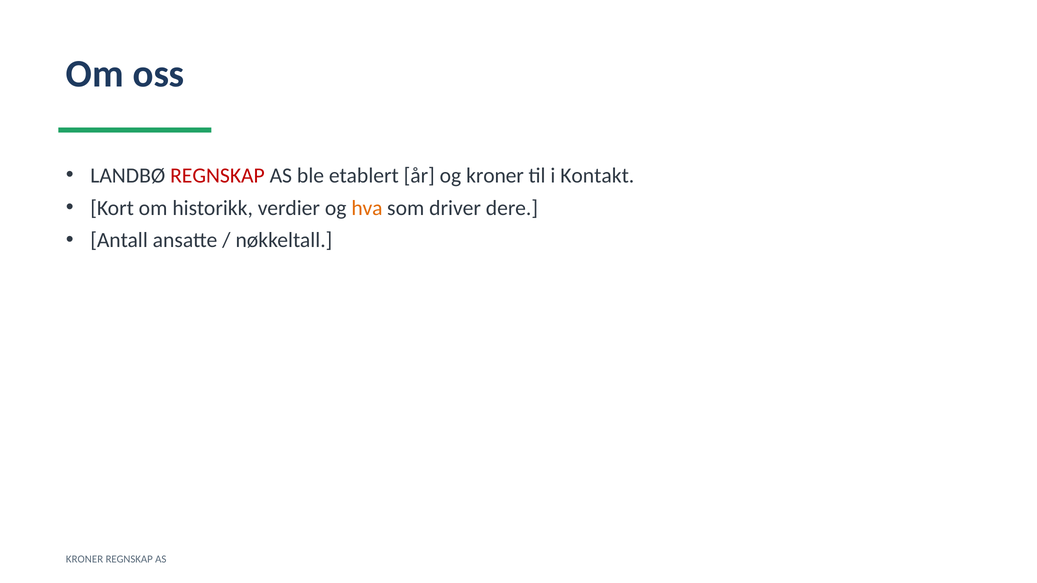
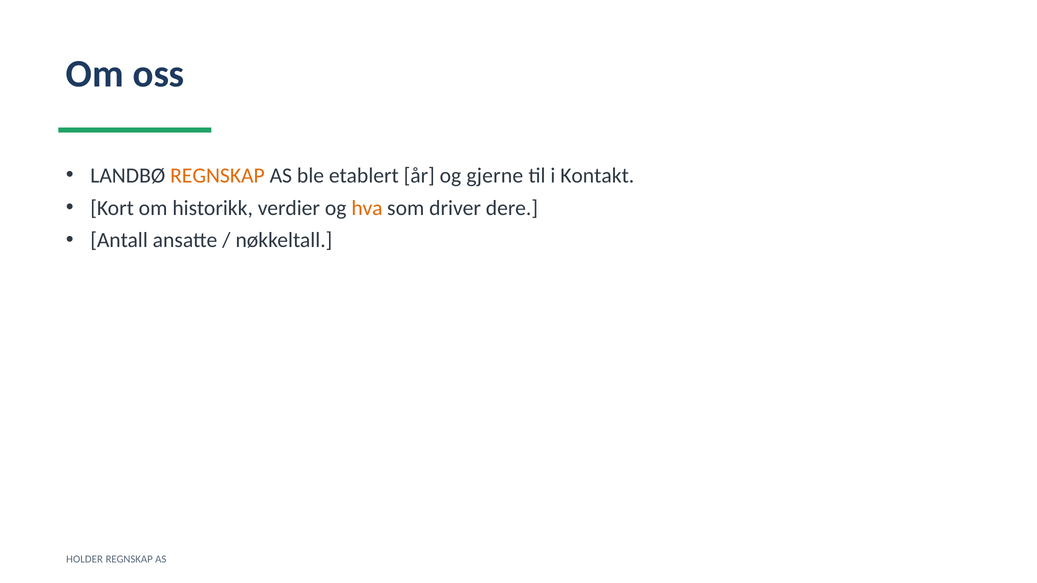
REGNSKAP at (217, 176) colour: red -> orange
og kroner: kroner -> gjerne
KRONER at (85, 560): KRONER -> HOLDER
